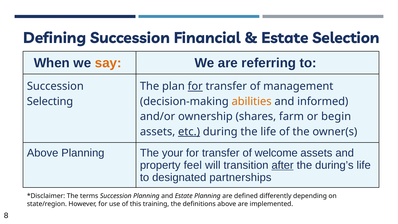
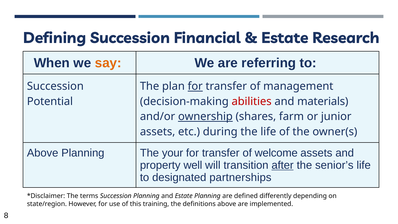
Selection: Selection -> Research
Selecting: Selecting -> Potential
abilities colour: orange -> red
informed: informed -> materials
ownership underline: none -> present
begin: begin -> junior
etc underline: present -> none
feel: feel -> well
during’s: during’s -> senior’s
